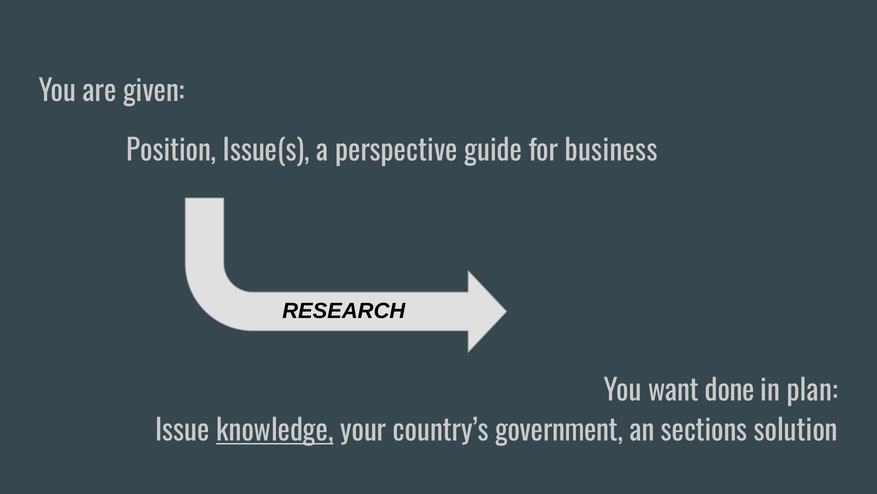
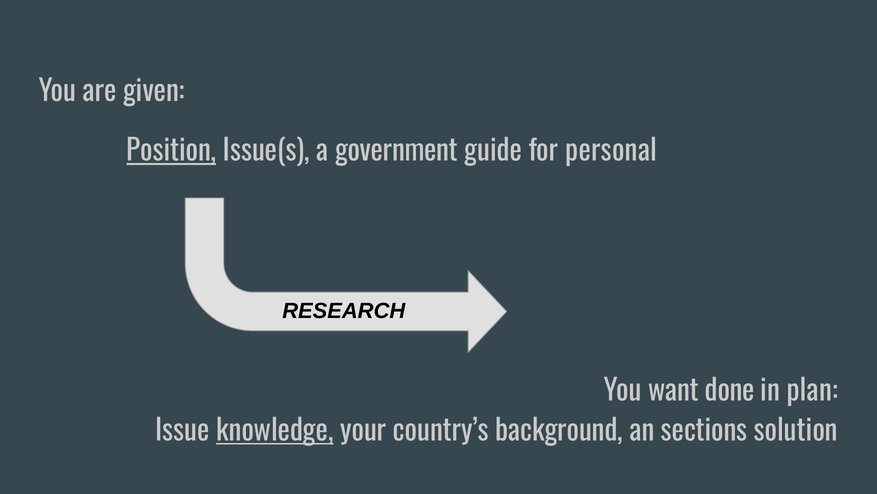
Position underline: none -> present
perspective: perspective -> government
business: business -> personal
government: government -> background
